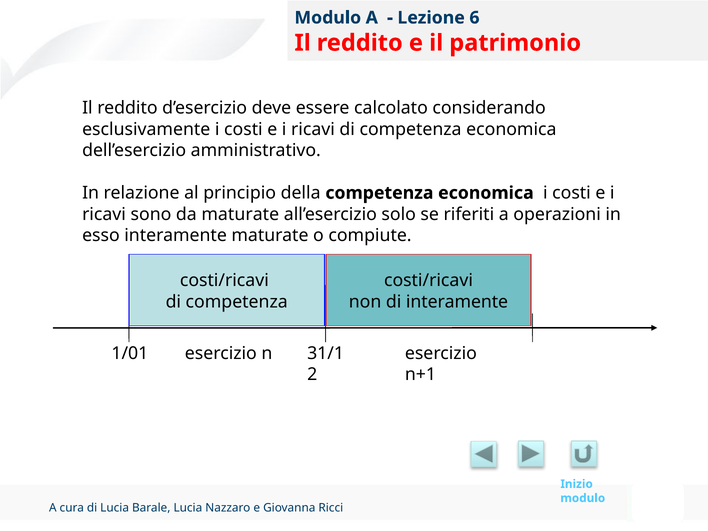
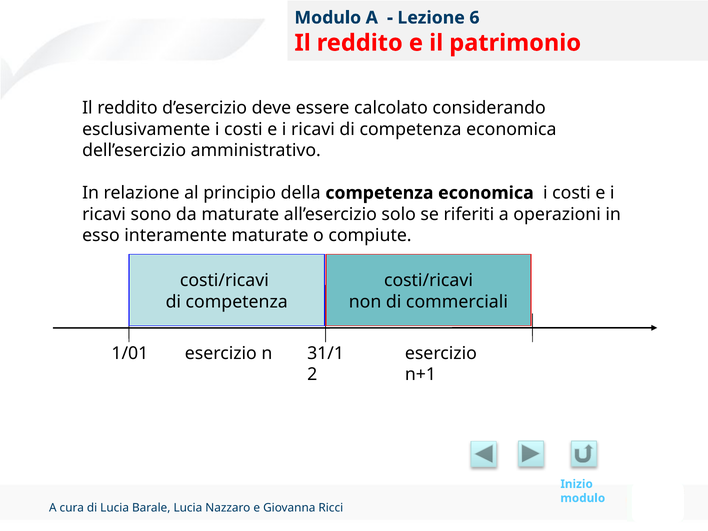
di interamente: interamente -> commerciali
